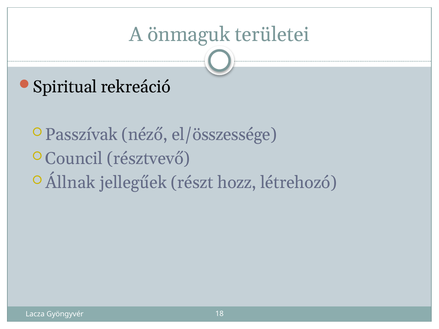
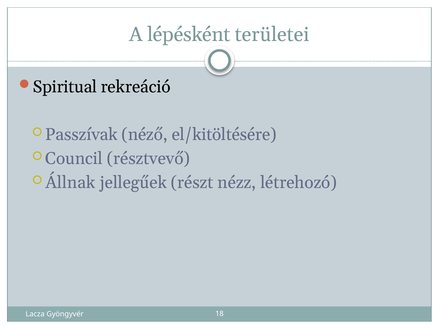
önmaguk: önmaguk -> lépésként
el/összessége: el/összessége -> el/kitöltésére
hozz: hozz -> nézz
